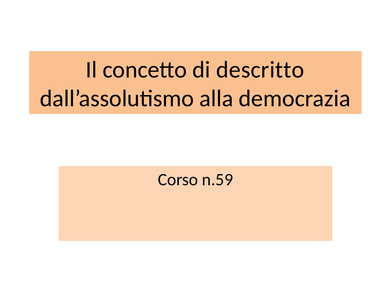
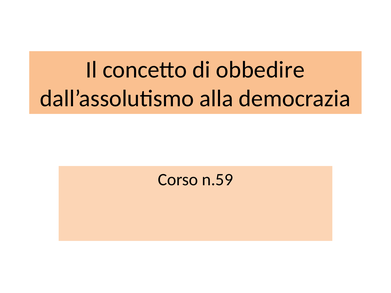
descritto: descritto -> obbedire
